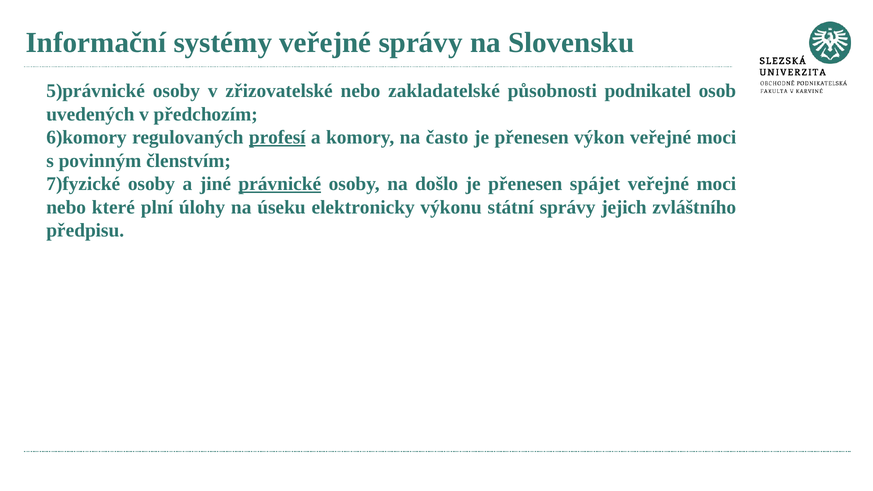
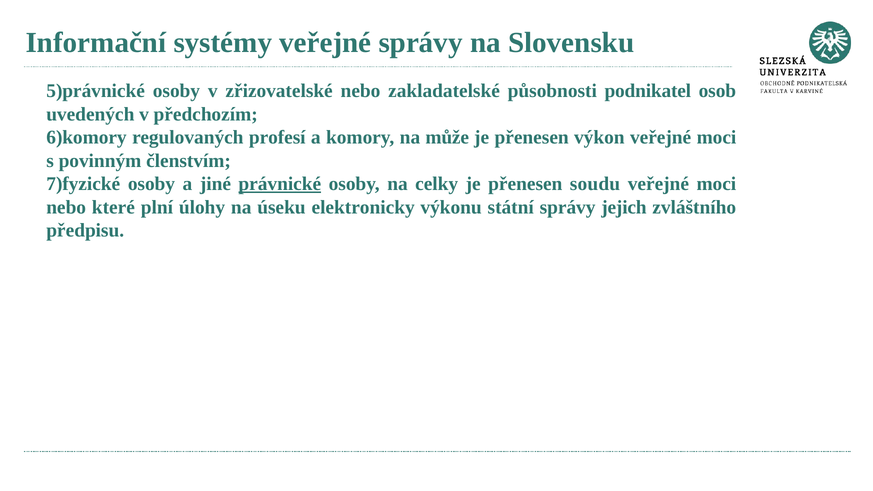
profesí underline: present -> none
často: často -> může
došlo: došlo -> celky
spájet: spájet -> soudu
